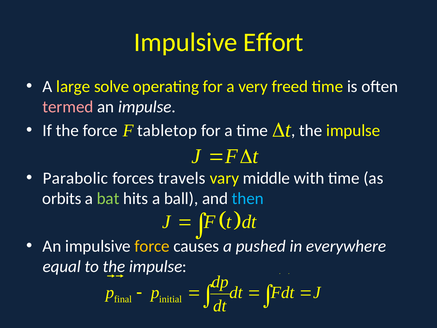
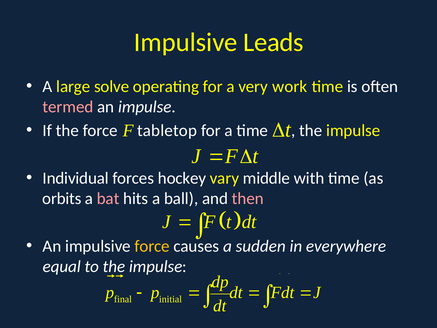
Effort: Effort -> Leads
freed: freed -> work
Parabolic: Parabolic -> Individual
travels: travels -> hockey
bat colour: light green -> pink
then colour: light blue -> pink
pushed: pushed -> sudden
